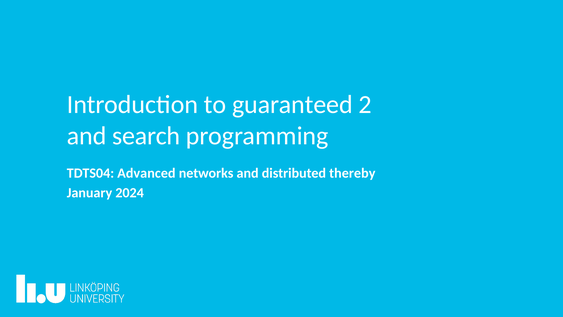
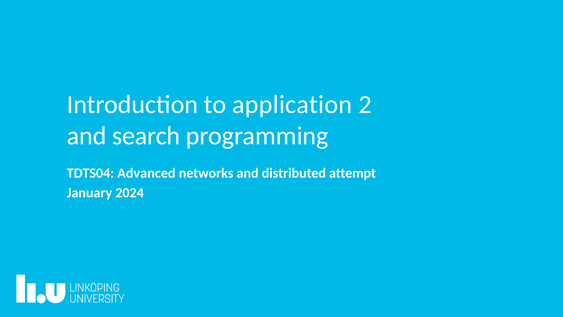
guaranteed: guaranteed -> application
thereby: thereby -> attempt
